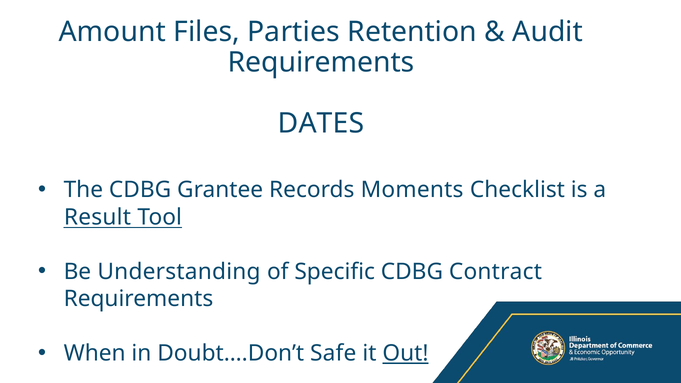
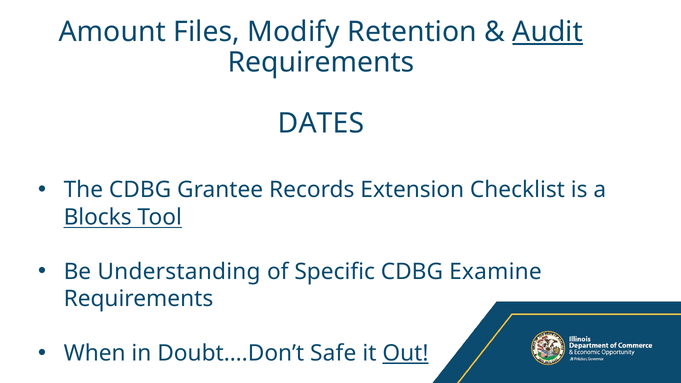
Parties: Parties -> Modify
Audit underline: none -> present
Moments: Moments -> Extension
Result: Result -> Blocks
Contract: Contract -> Examine
